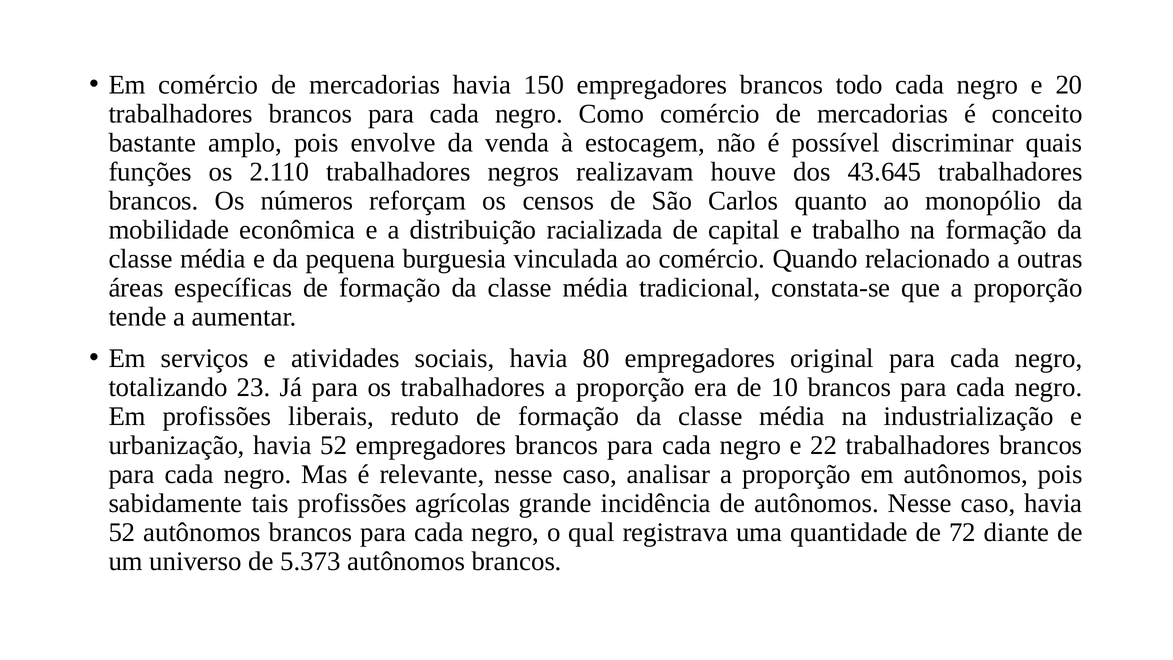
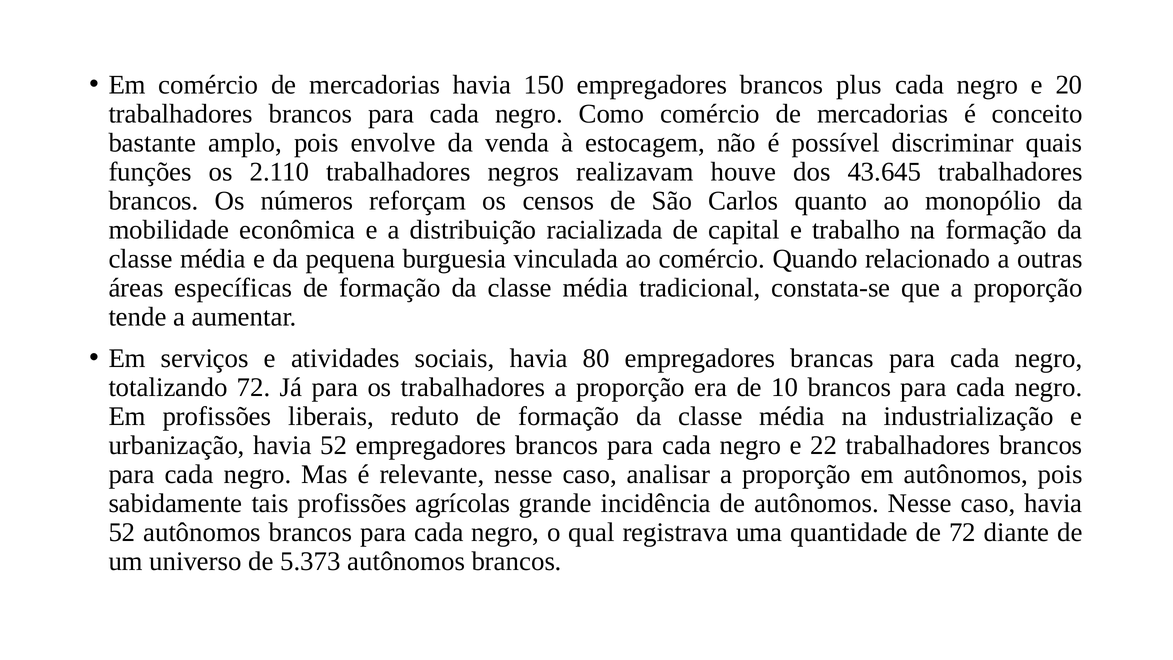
todo: todo -> plus
original: original -> brancas
totalizando 23: 23 -> 72
